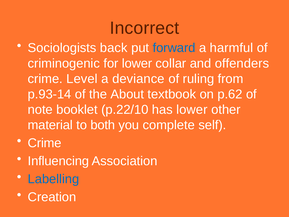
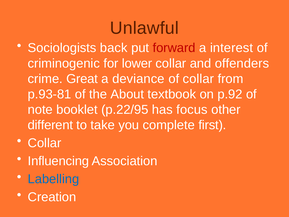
Incorrect: Incorrect -> Unlawful
forward colour: blue -> red
harmful: harmful -> interest
Level: Level -> Great
of ruling: ruling -> collar
p.93-14: p.93-14 -> p.93-81
p.62: p.62 -> p.92
p.22/10: p.22/10 -> p.22/95
has lower: lower -> focus
material: material -> different
both: both -> take
self: self -> first
Crime at (45, 143): Crime -> Collar
